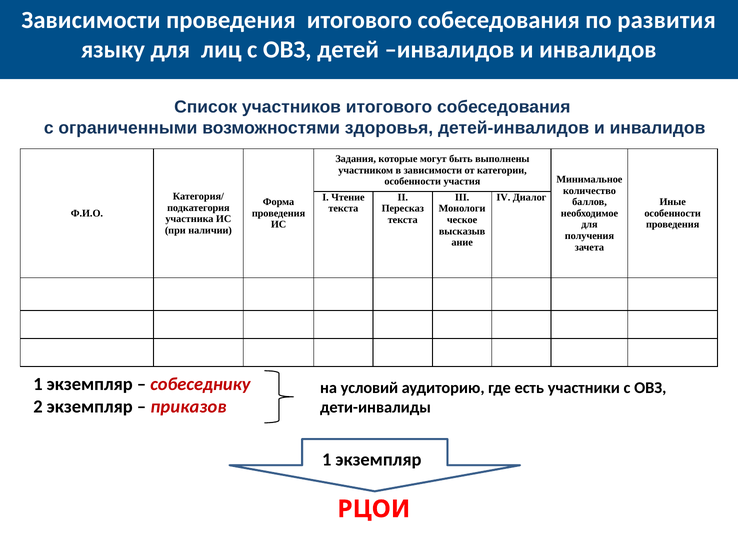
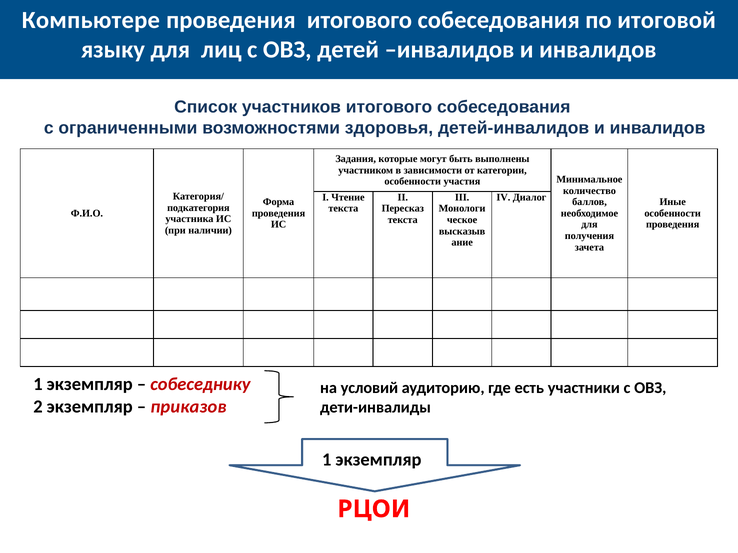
Зависимости at (91, 20): Зависимости -> Компьютере
развития: развития -> итоговой
